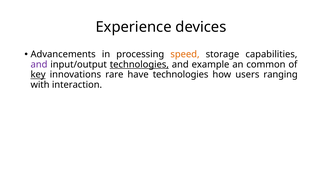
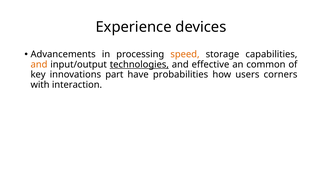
and at (39, 65) colour: purple -> orange
example: example -> effective
key underline: present -> none
rare: rare -> part
have technologies: technologies -> probabilities
ranging: ranging -> corners
